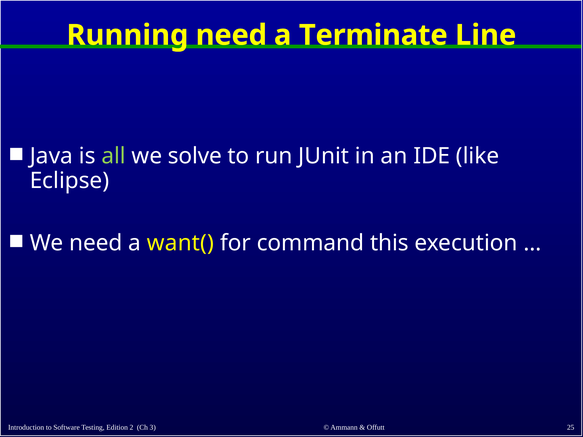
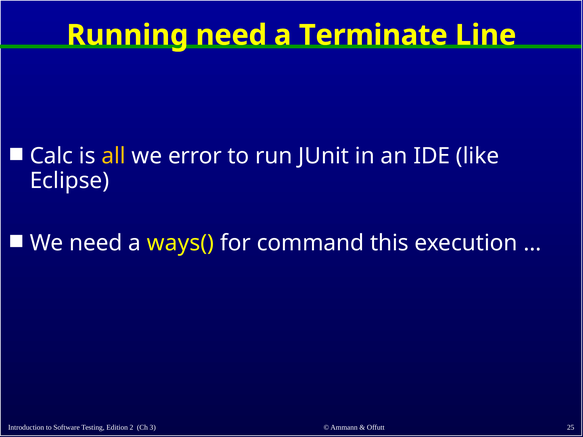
Java: Java -> Calc
all colour: light green -> yellow
solve: solve -> error
want(: want( -> ways(
